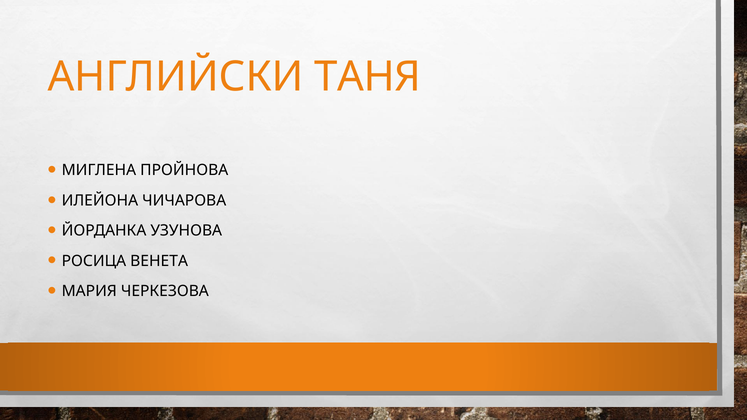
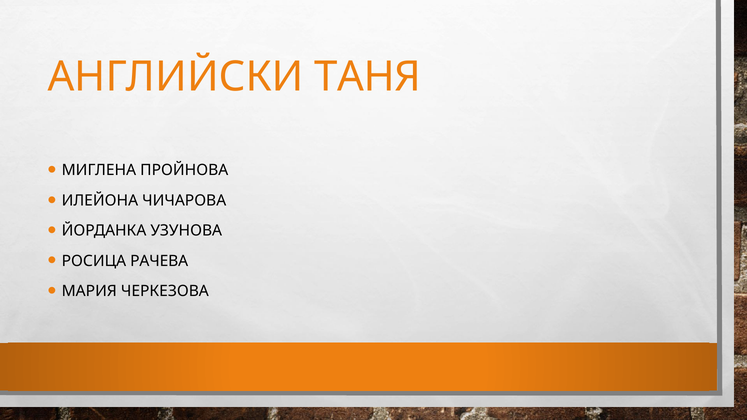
ВЕНЕТА: ВЕНЕТА -> РАЧЕВА
